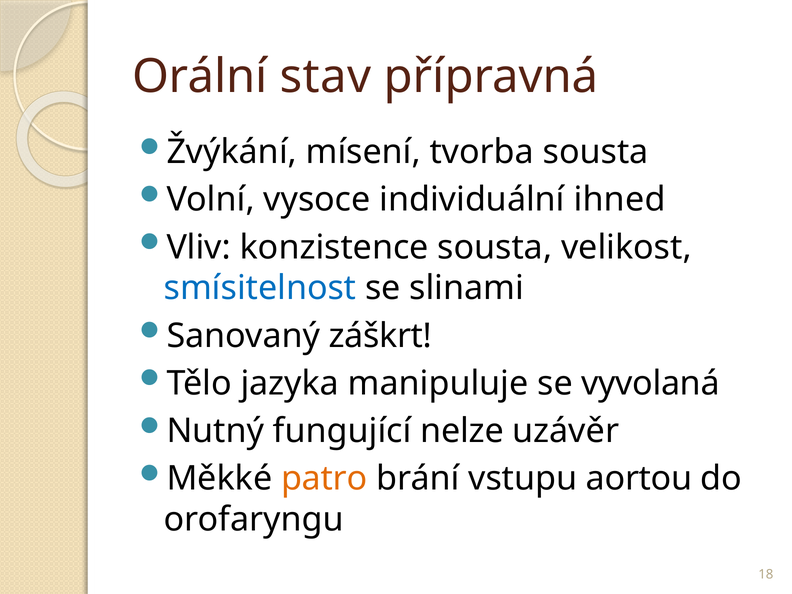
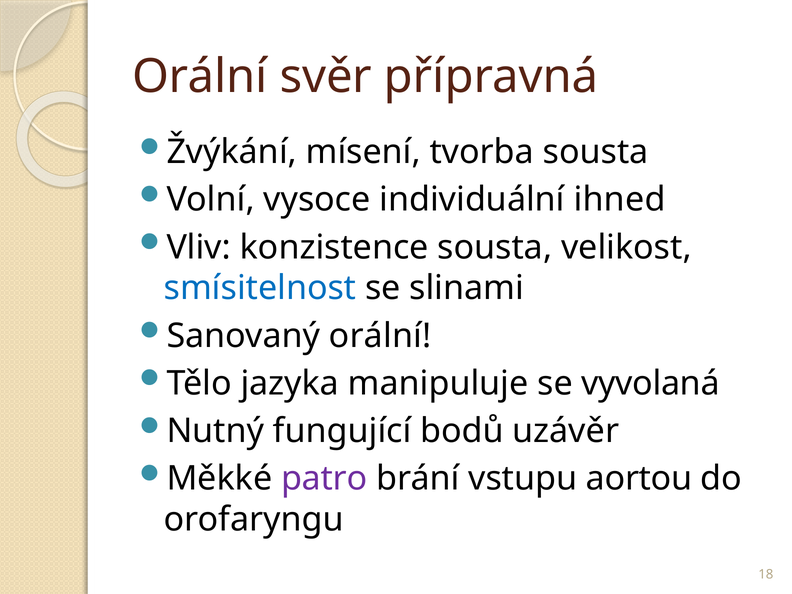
stav: stav -> svěr
Sanovaný záškrt: záškrt -> orální
nelze: nelze -> bodů
patro colour: orange -> purple
